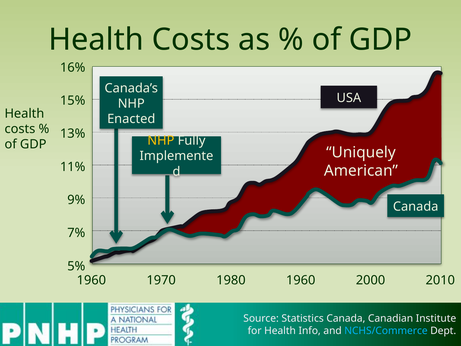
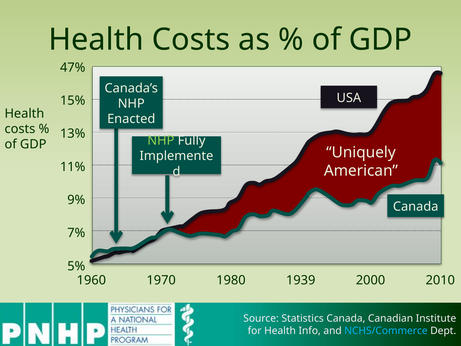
16%: 16% -> 47%
NHP at (161, 141) colour: yellow -> light green
1980 1960: 1960 -> 1939
